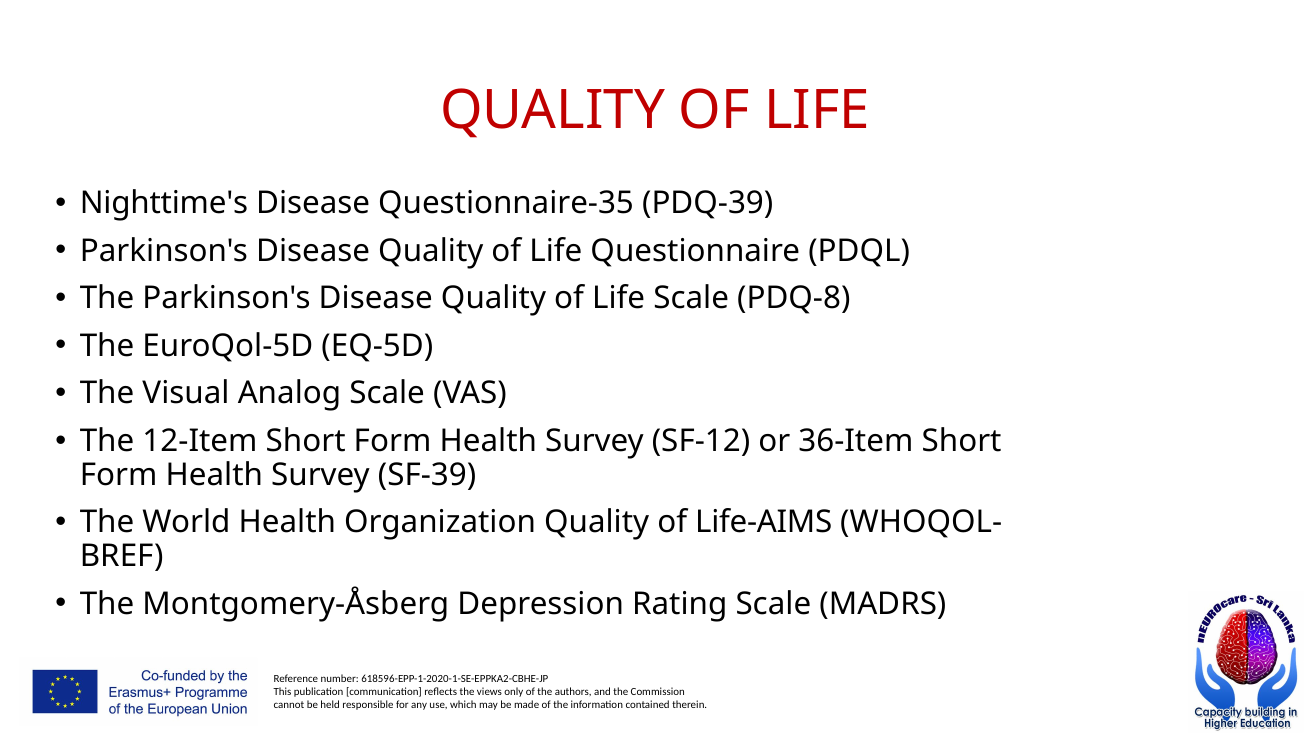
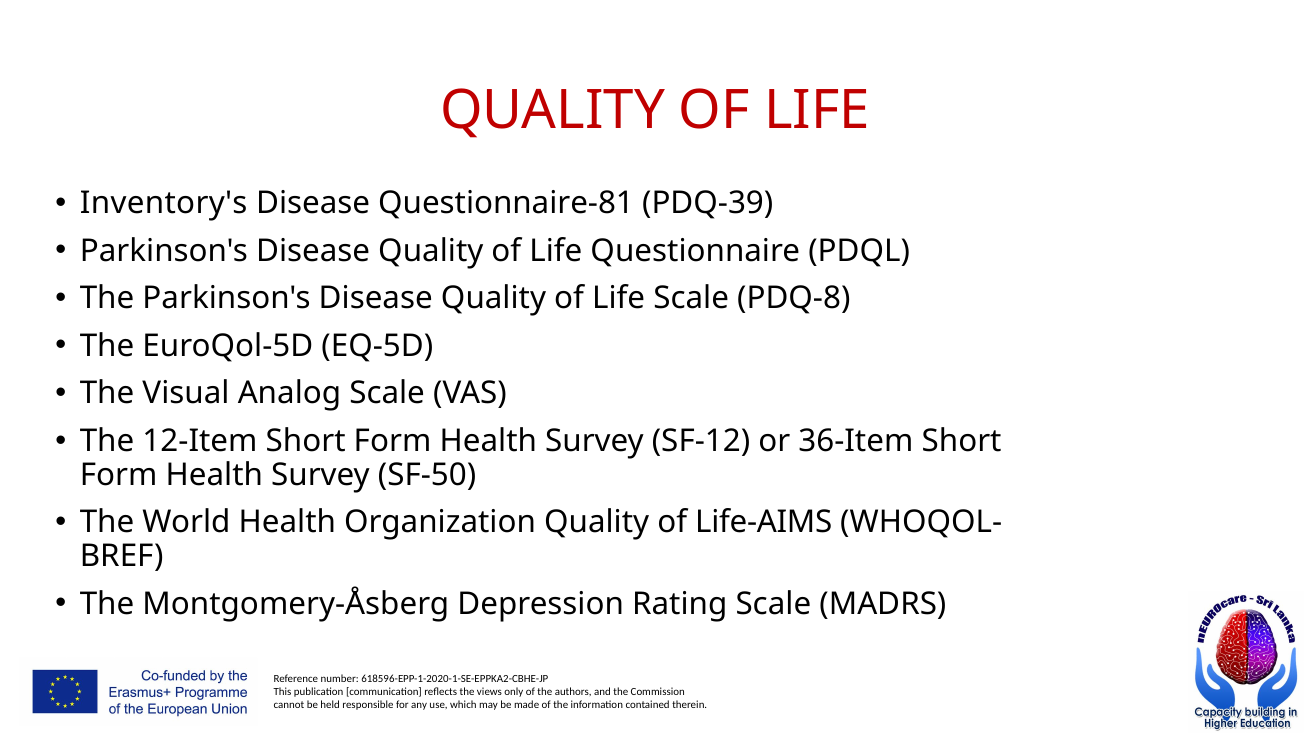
Nighttime's: Nighttime's -> Inventory's
Questionnaire-35: Questionnaire-35 -> Questionnaire-81
SF-39: SF-39 -> SF-50
